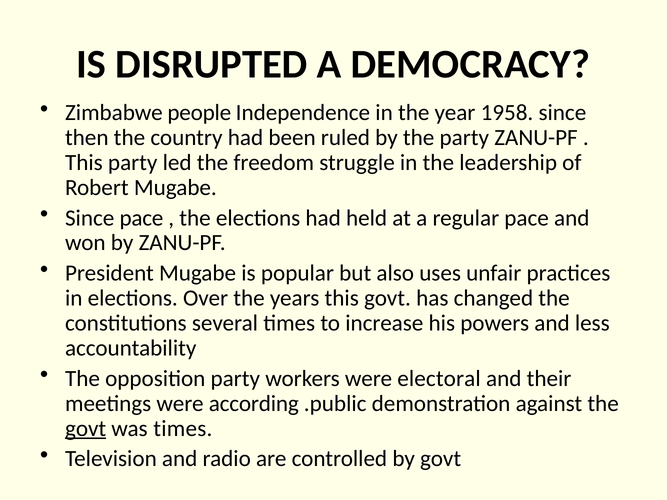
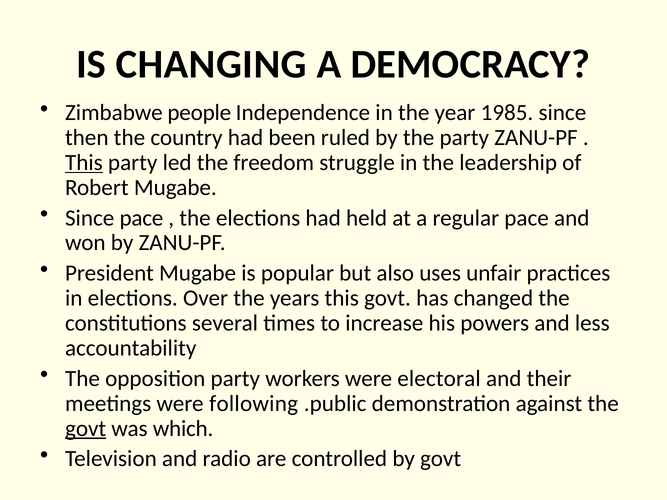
DISRUPTED: DISRUPTED -> CHANGING
1958: 1958 -> 1985
This at (84, 163) underline: none -> present
according: according -> following
was times: times -> which
